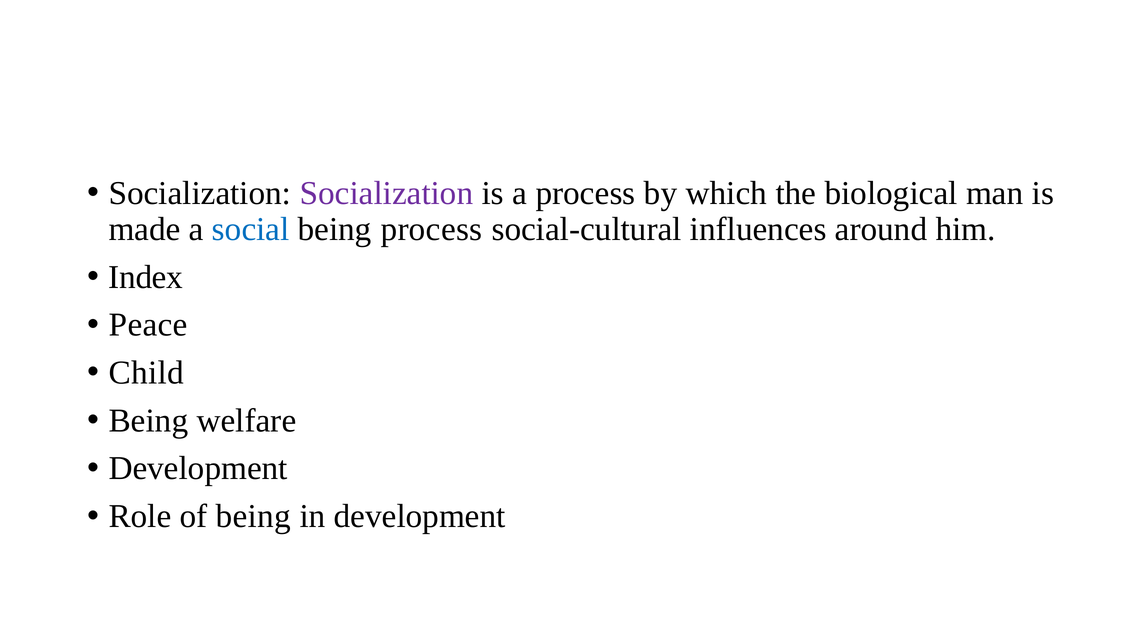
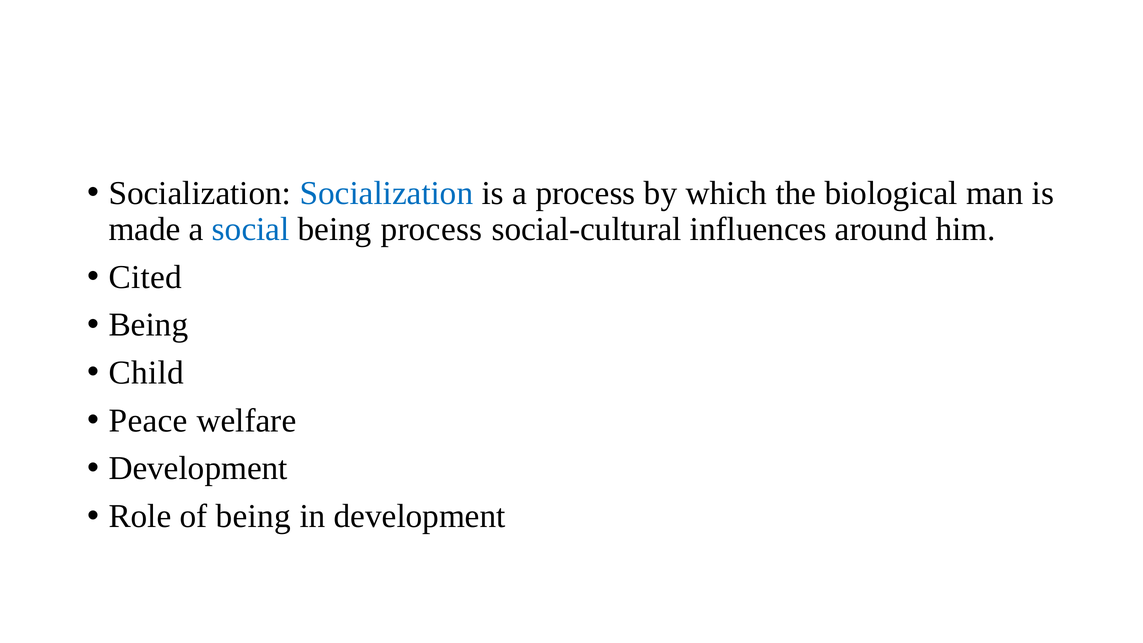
Socialization at (387, 193) colour: purple -> blue
Index: Index -> Cited
Peace at (148, 325): Peace -> Being
Being at (148, 421): Being -> Peace
